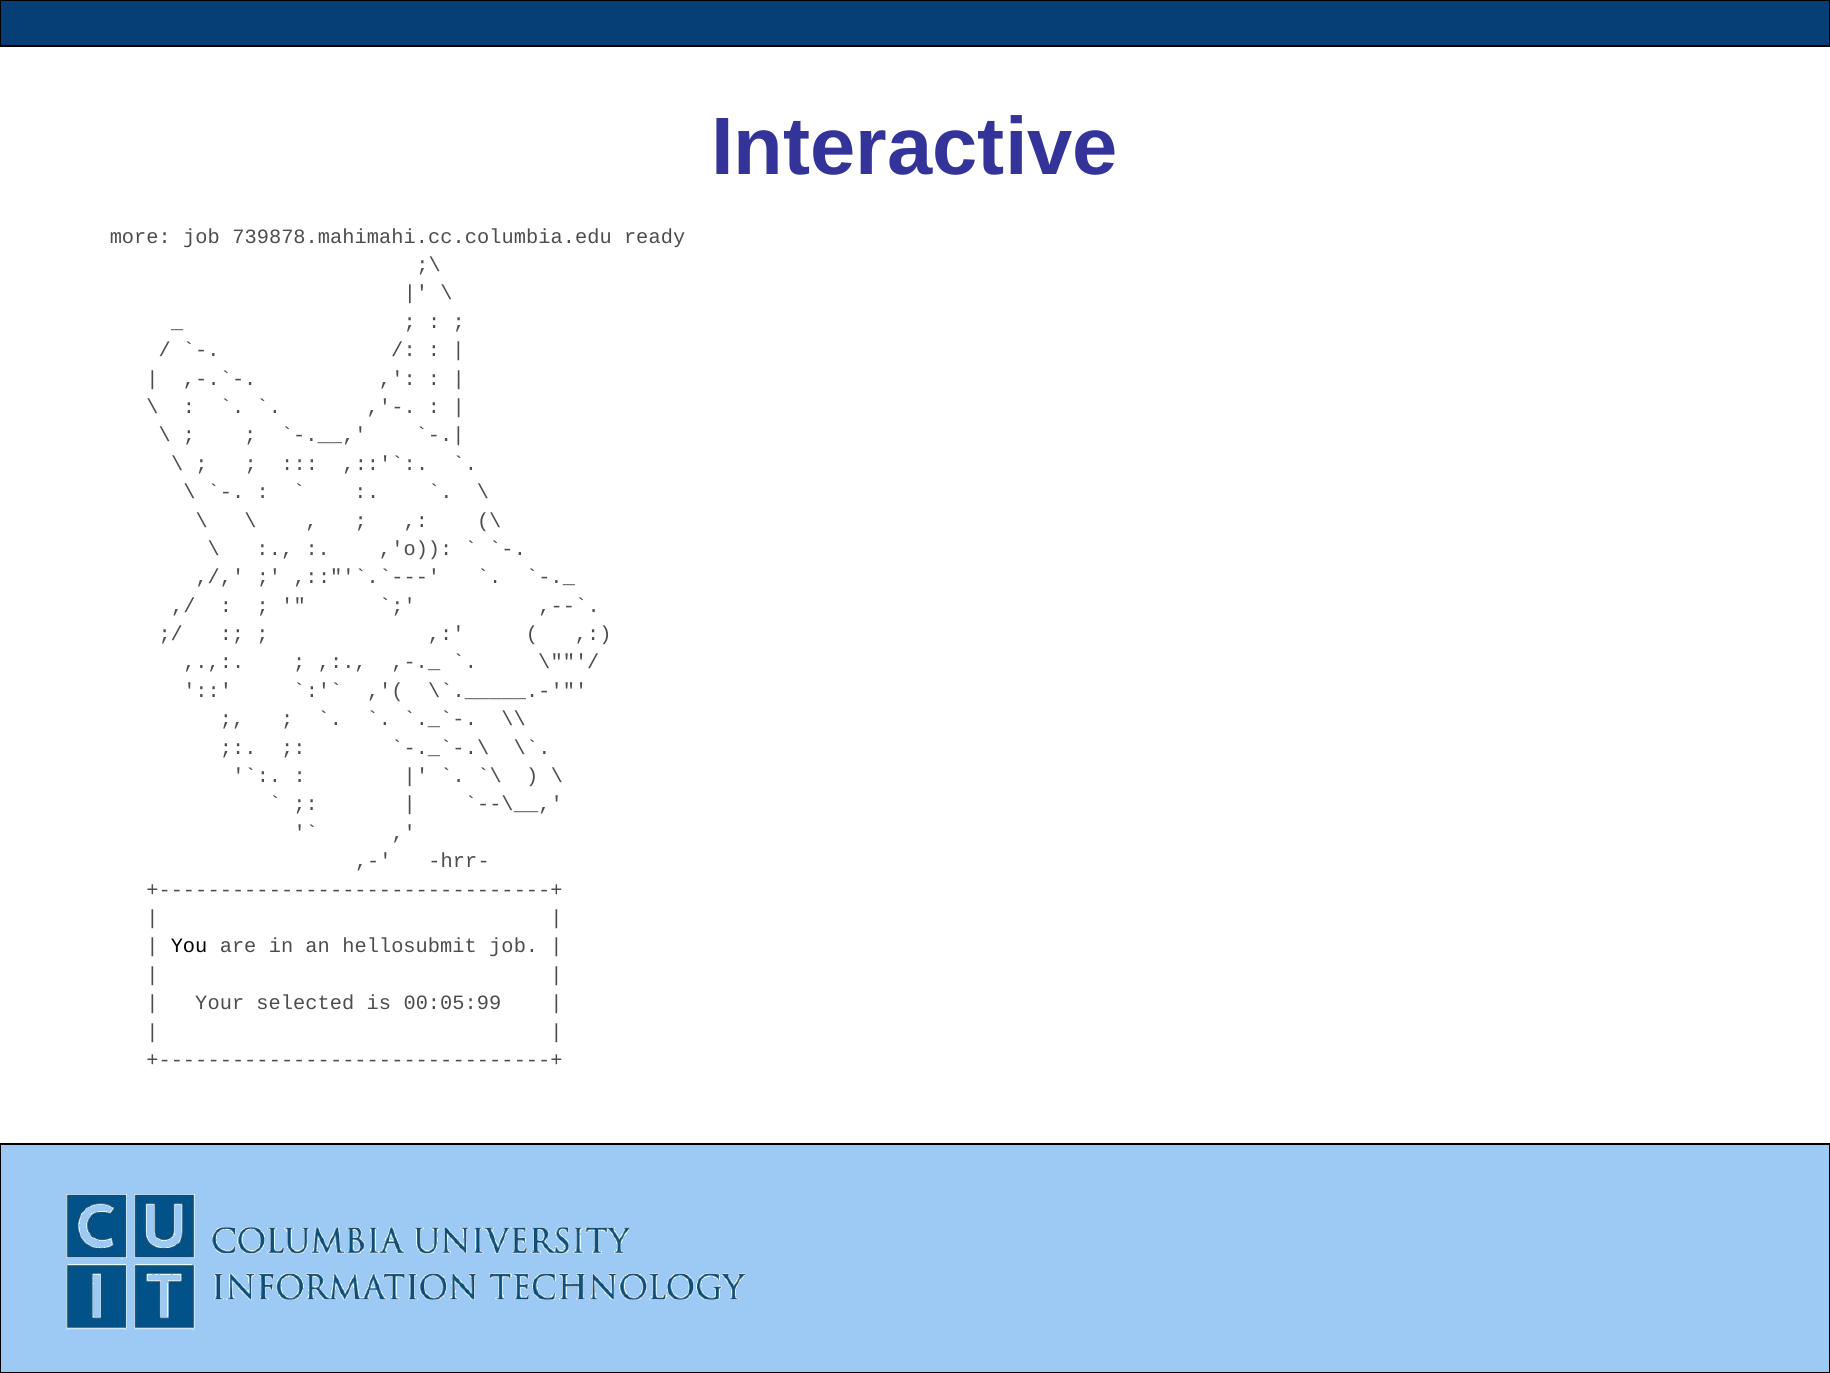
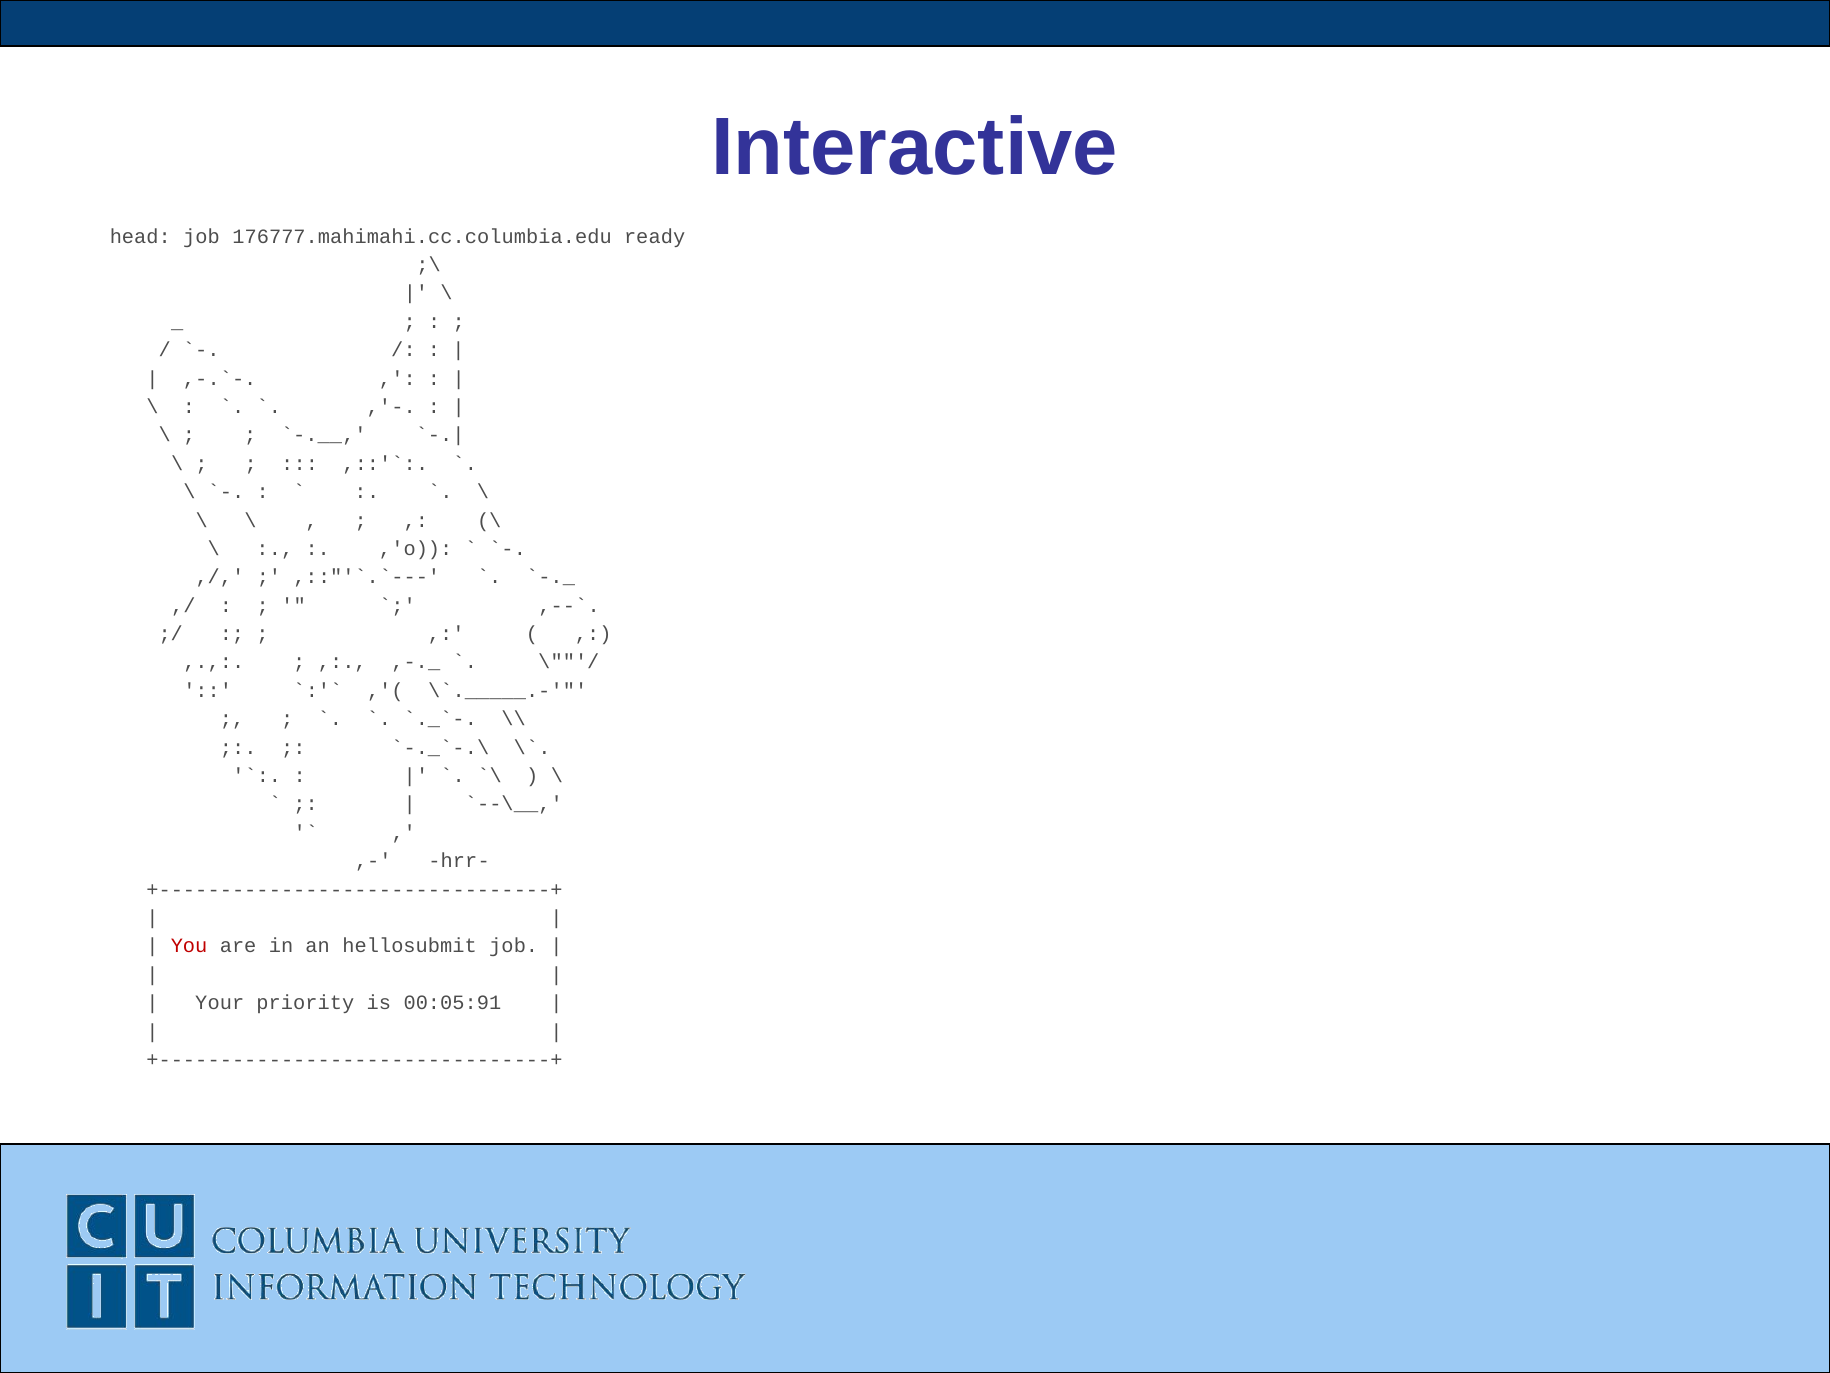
more: more -> head
739878.mahimahi.cc.columbia.edu: 739878.mahimahi.cc.columbia.edu -> 176777.mahimahi.cc.columbia.edu
You colour: black -> red
selected: selected -> priority
00:05:99: 00:05:99 -> 00:05:91
